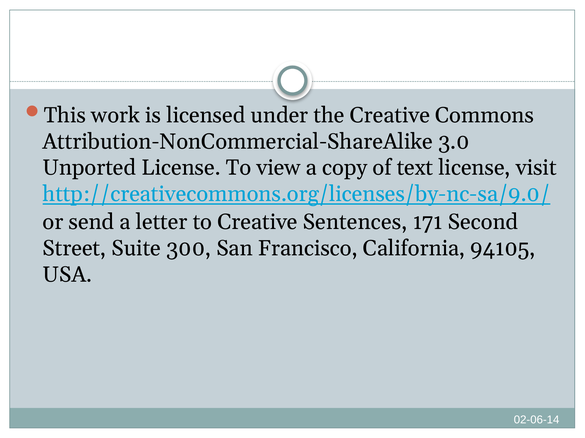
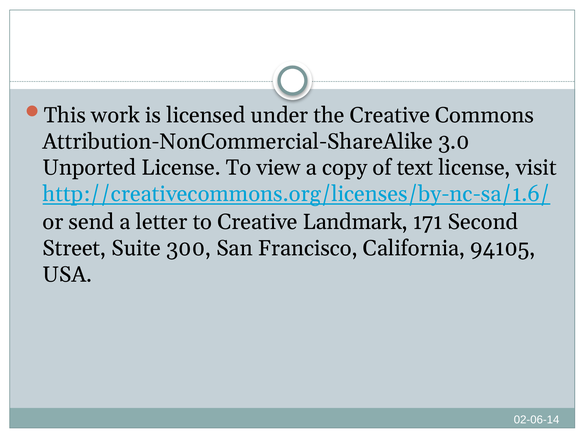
http://creativecommons.org/licenses/by-nc-sa/9.0/: http://creativecommons.org/licenses/by-nc-sa/9.0/ -> http://creativecommons.org/licenses/by-nc-sa/1.6/
Sentences: Sentences -> Landmark
